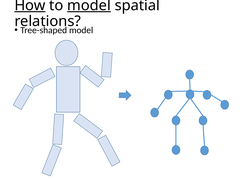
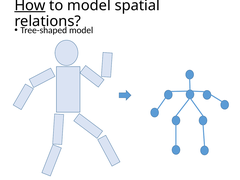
model at (89, 5) underline: present -> none
